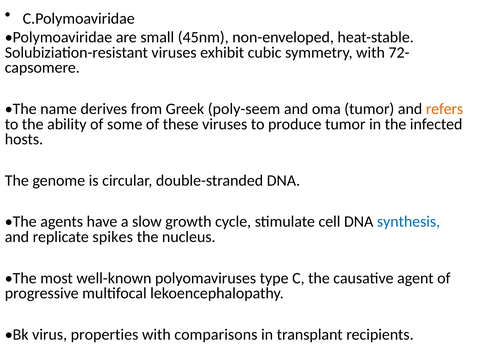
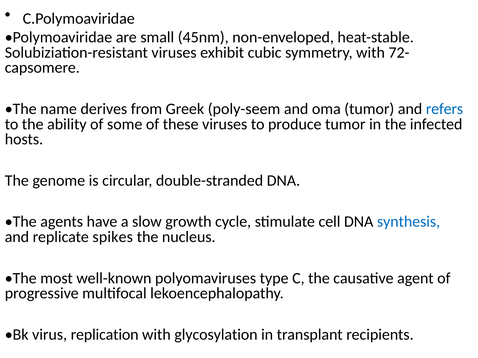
refers colour: orange -> blue
properties: properties -> replication
comparisons: comparisons -> glycosylation
